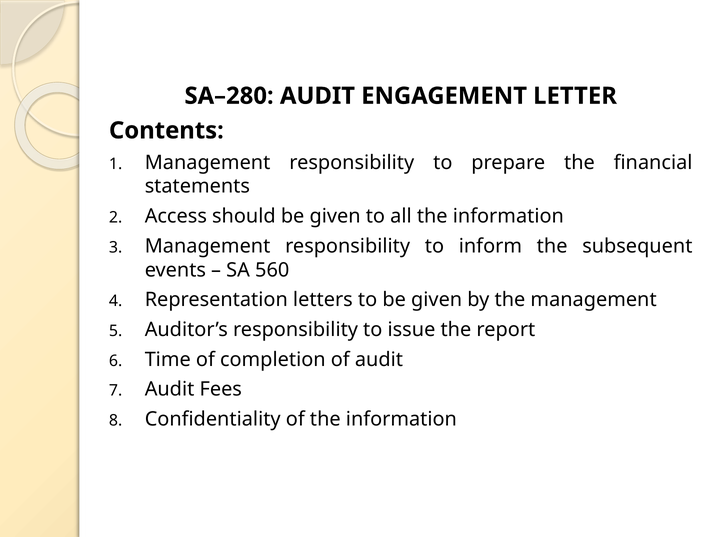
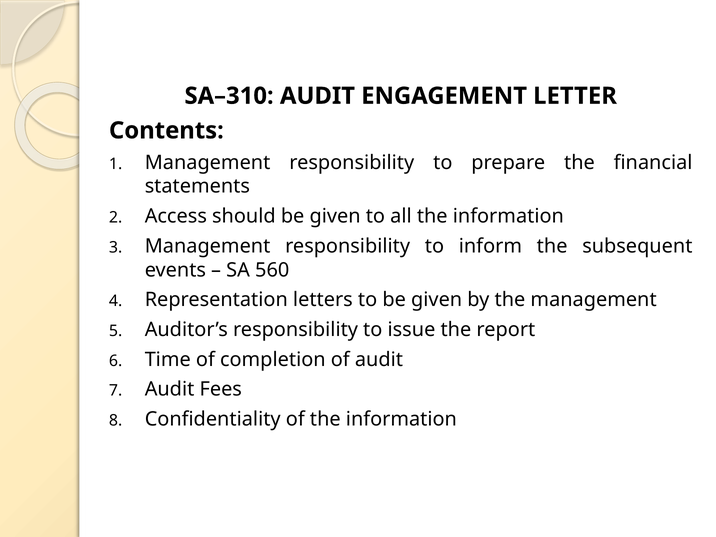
SA–280: SA–280 -> SA–310
